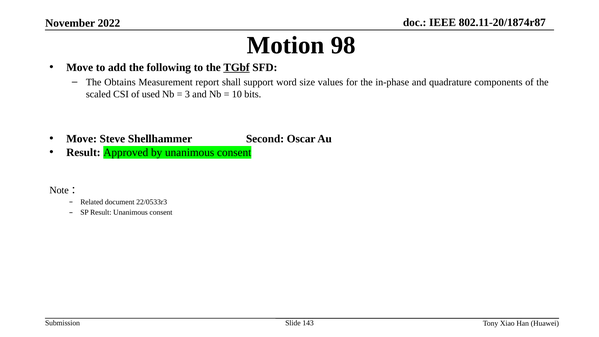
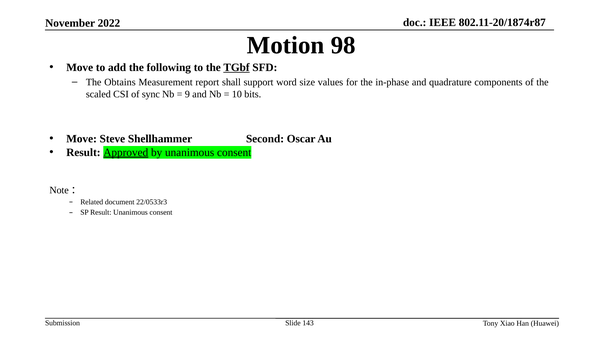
used: used -> sync
3: 3 -> 9
Approved underline: none -> present
